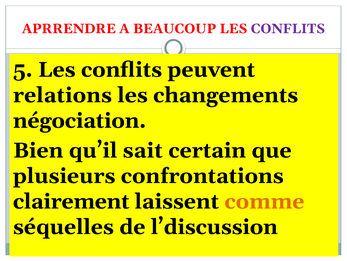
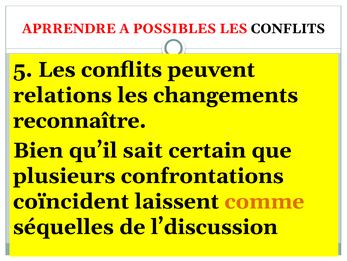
BEAUCOUP: BEAUCOUP -> POSSIBLES
CONFLITS at (288, 29) colour: purple -> black
négociation: négociation -> reconnaître
clairement: clairement -> coïncident
